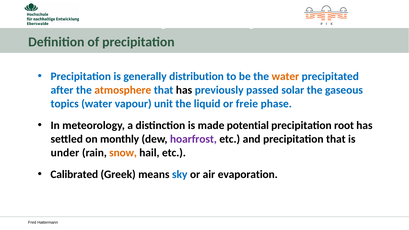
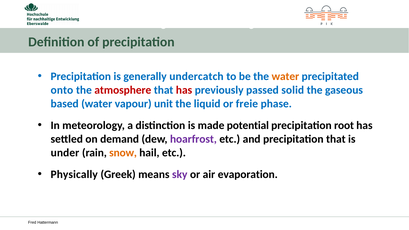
distribution: distribution -> undercatch
after: after -> onto
atmosphere colour: orange -> red
has at (184, 90) colour: black -> red
solar: solar -> solid
topics: topics -> based
monthly: monthly -> demand
Calibrated: Calibrated -> Physically
sky colour: blue -> purple
